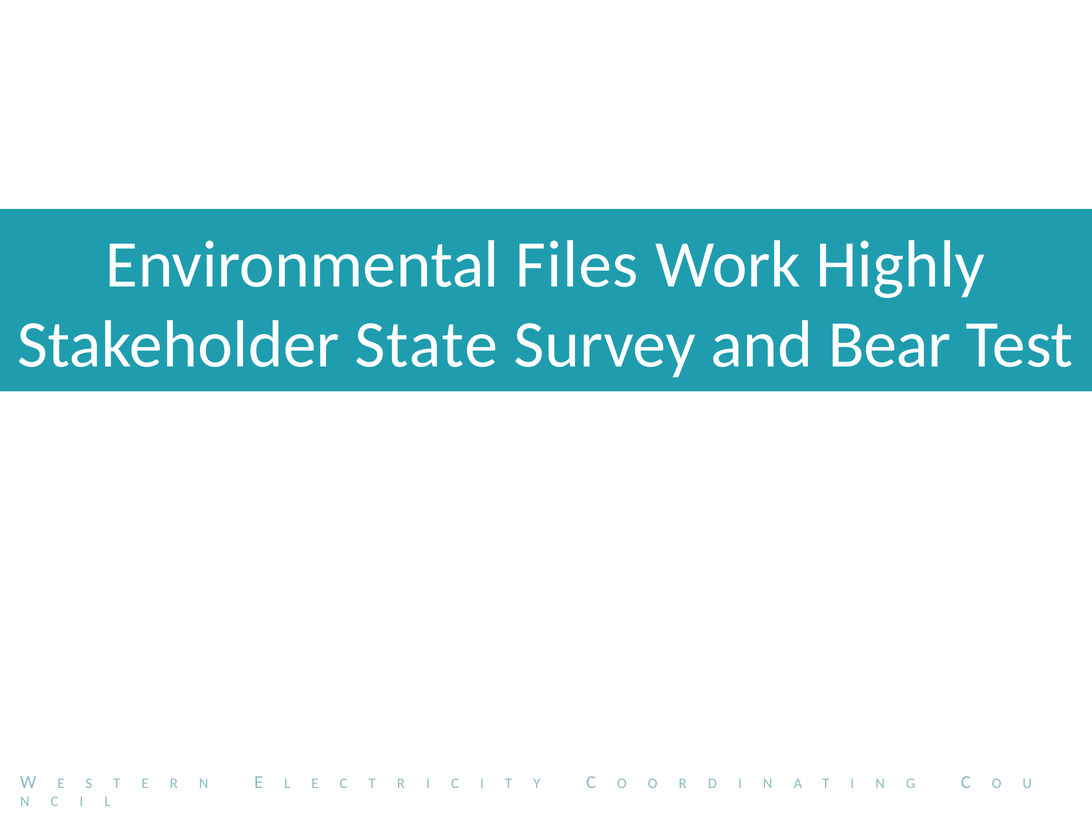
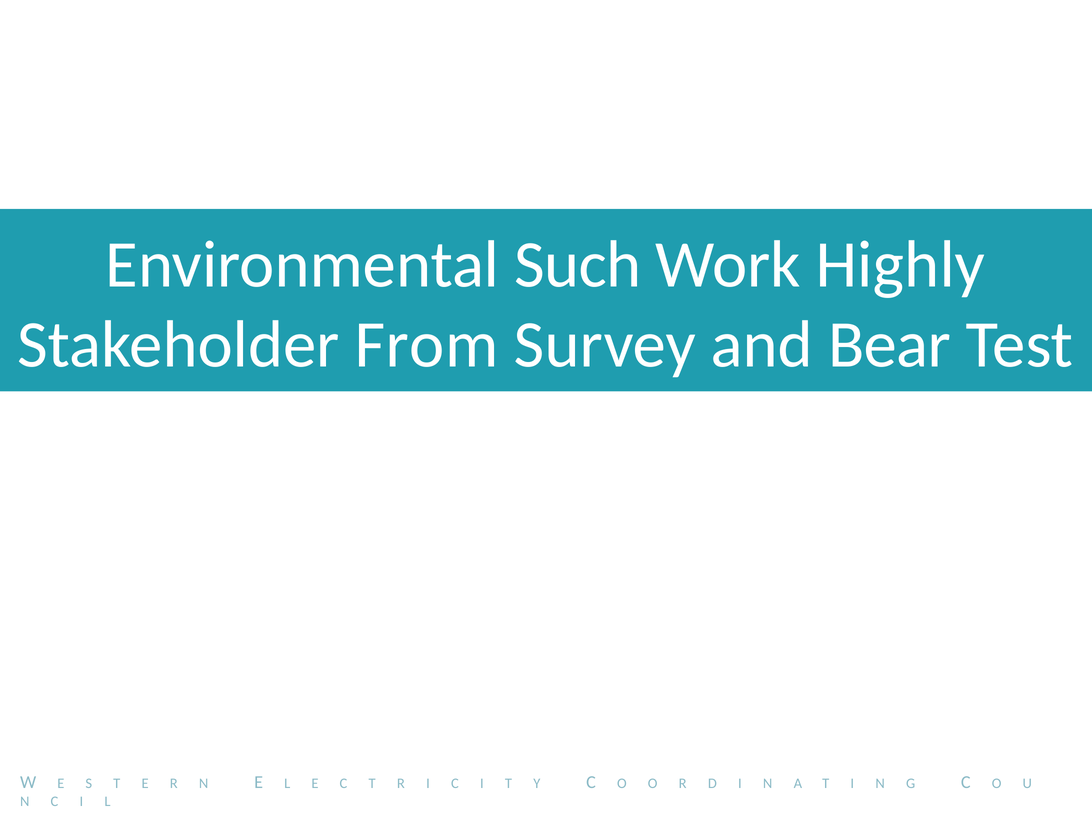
Files: Files -> Such
State: State -> From
